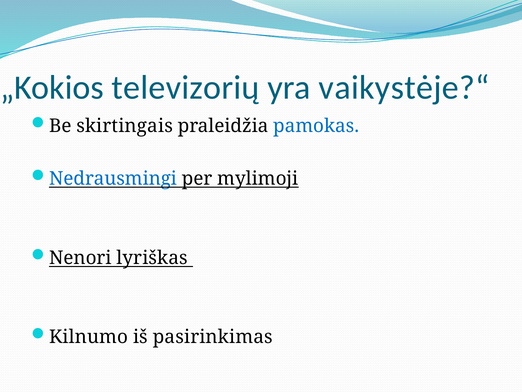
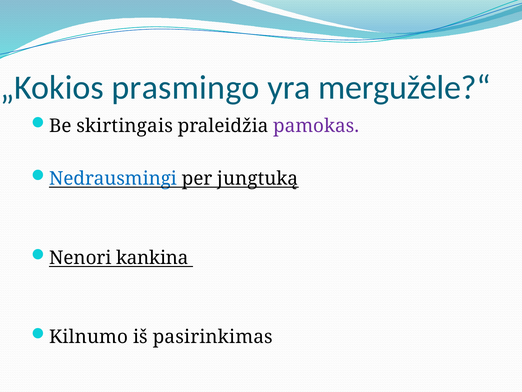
televizorių: televizorių -> prasmingo
vaikystėje?“: vaikystėje?“ -> mergužėle?“
pamokas colour: blue -> purple
mylimoji: mylimoji -> jungtuką
lyriškas: lyriškas -> kankina
